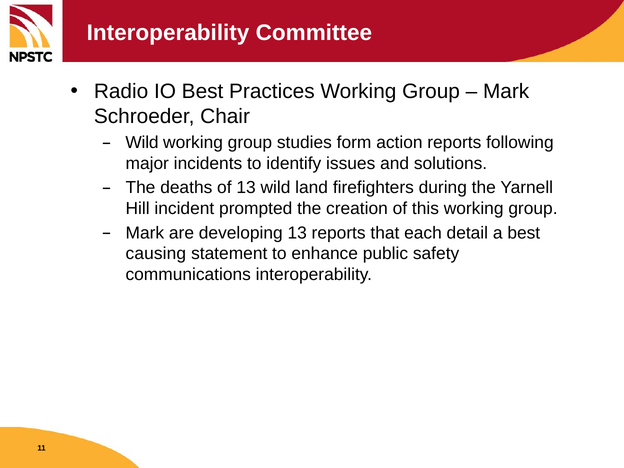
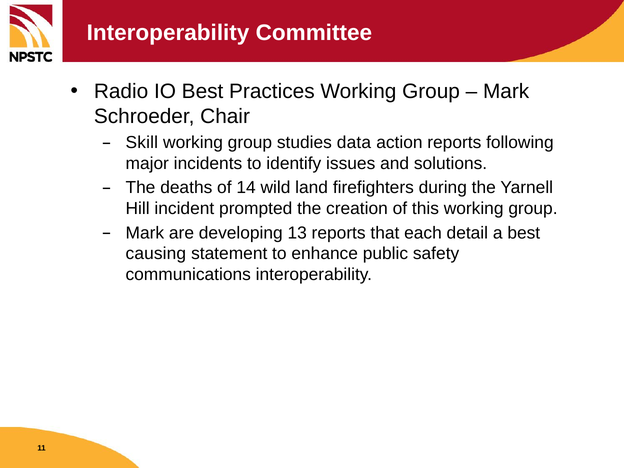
Wild at (142, 143): Wild -> Skill
form: form -> data
of 13: 13 -> 14
